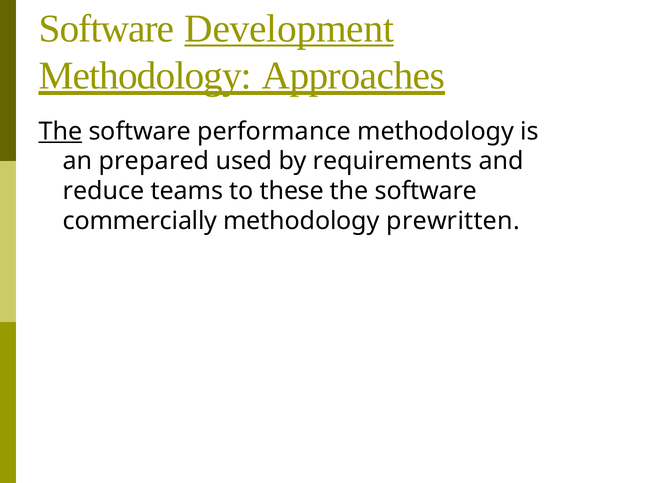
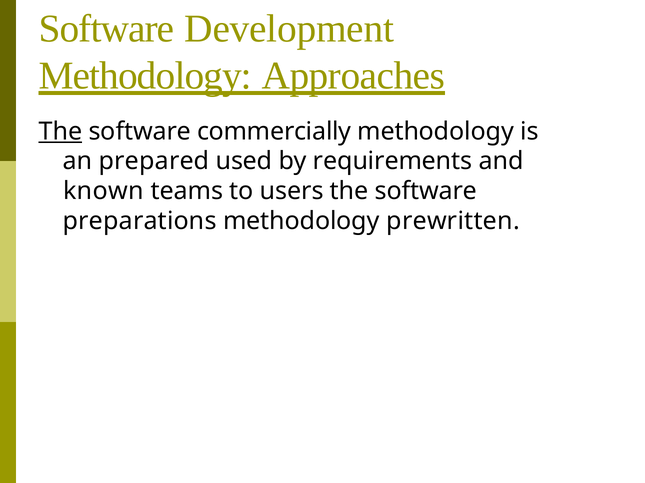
Development underline: present -> none
performance: performance -> commercially
reduce: reduce -> known
these: these -> users
commercially: commercially -> preparations
